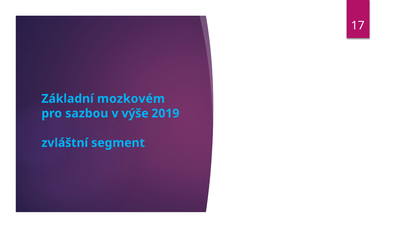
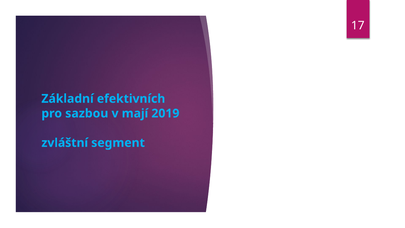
mozkovém: mozkovém -> efektivních
výše: výše -> mají
